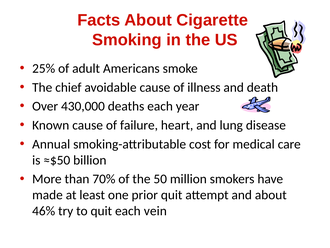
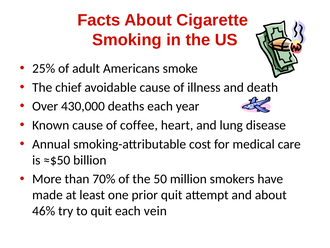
failure: failure -> coffee
